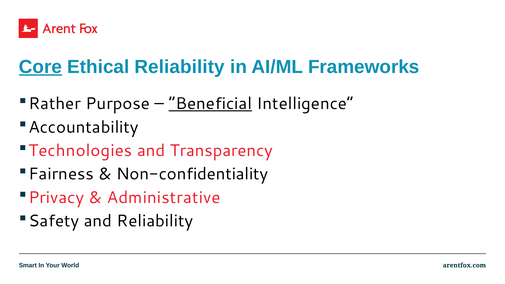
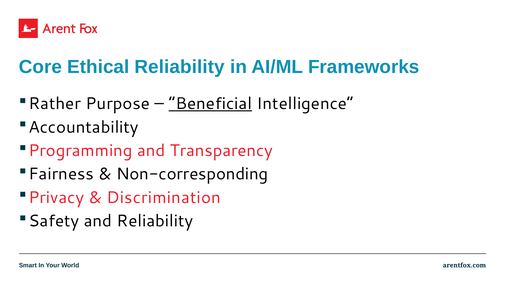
Core underline: present -> none
Technologies: Technologies -> Programming
Non-confidentiality: Non-confidentiality -> Non-corresponding
Administrative: Administrative -> Discrimination
